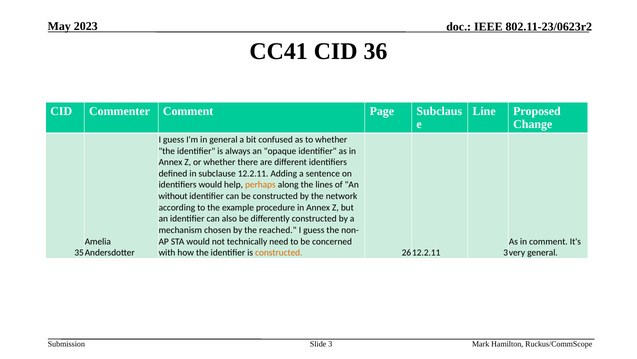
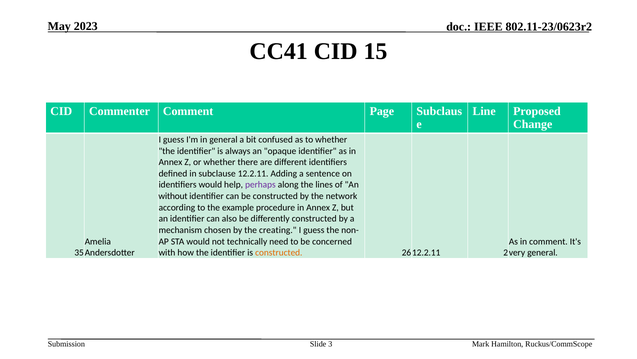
36: 36 -> 15
perhaps colour: orange -> purple
reached: reached -> creating
3 at (506, 252): 3 -> 2
